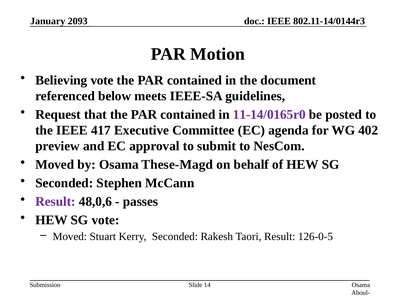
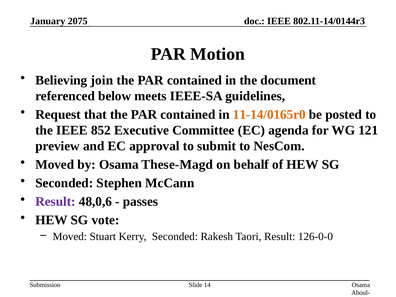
2093: 2093 -> 2075
Believing vote: vote -> join
11-14/0165r0 colour: purple -> orange
417: 417 -> 852
402: 402 -> 121
126-0-5: 126-0-5 -> 126-0-0
